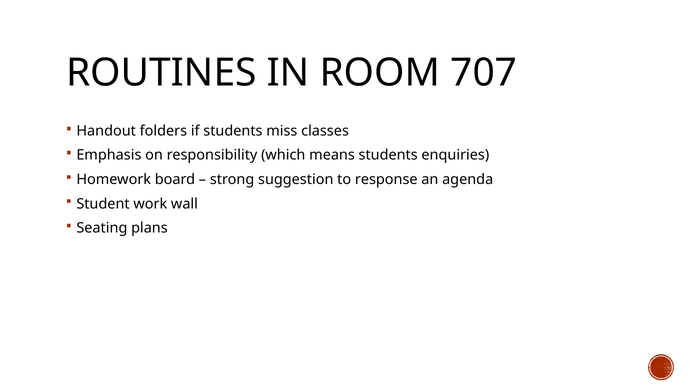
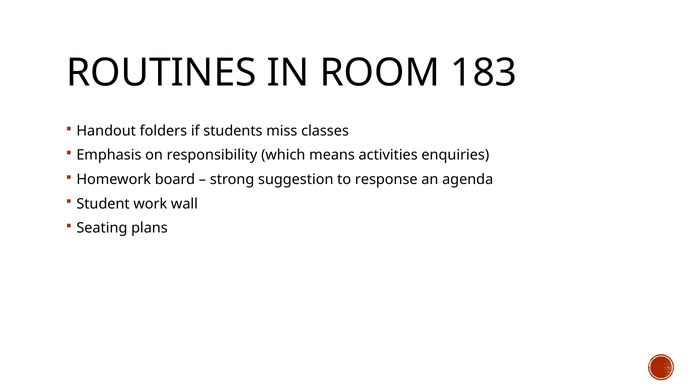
707: 707 -> 183
means students: students -> activities
